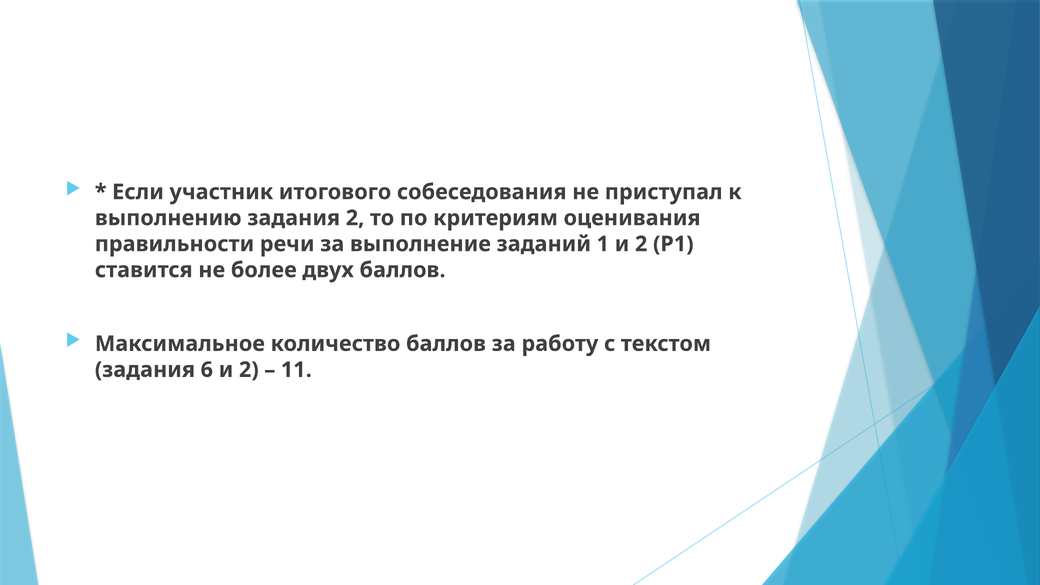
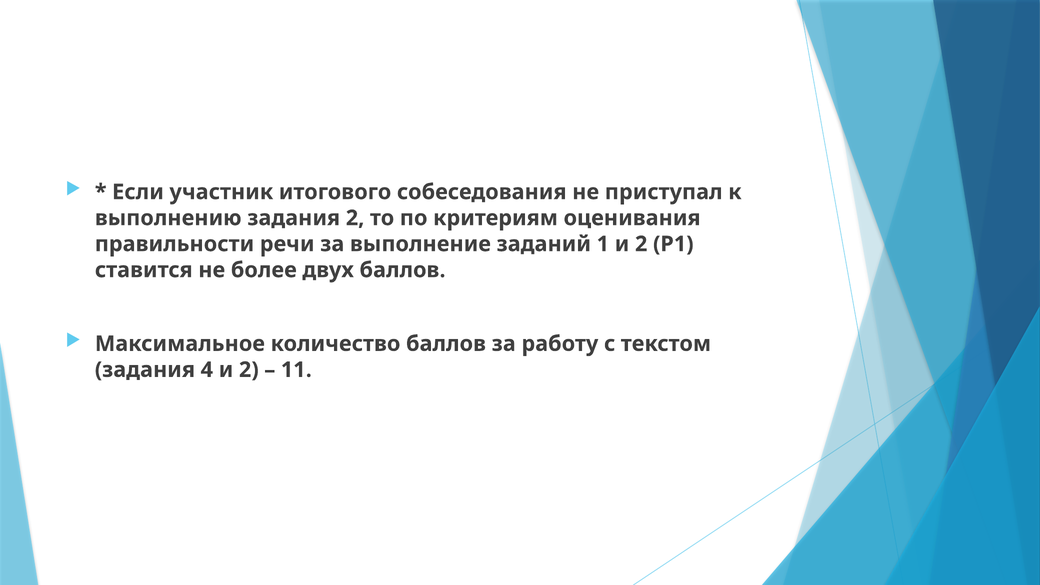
6: 6 -> 4
